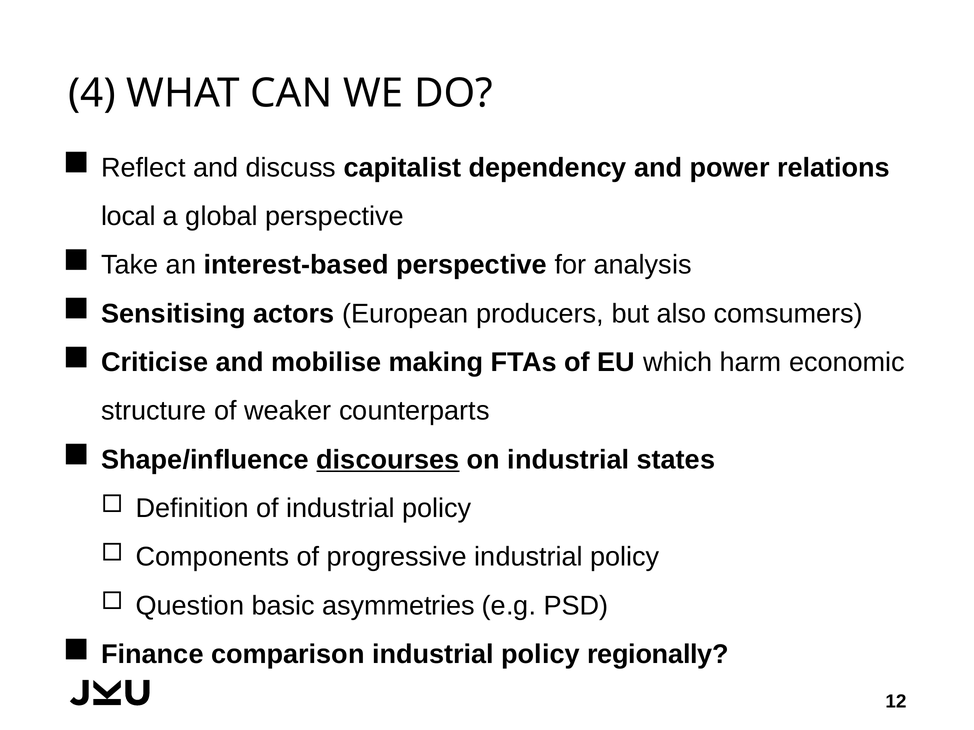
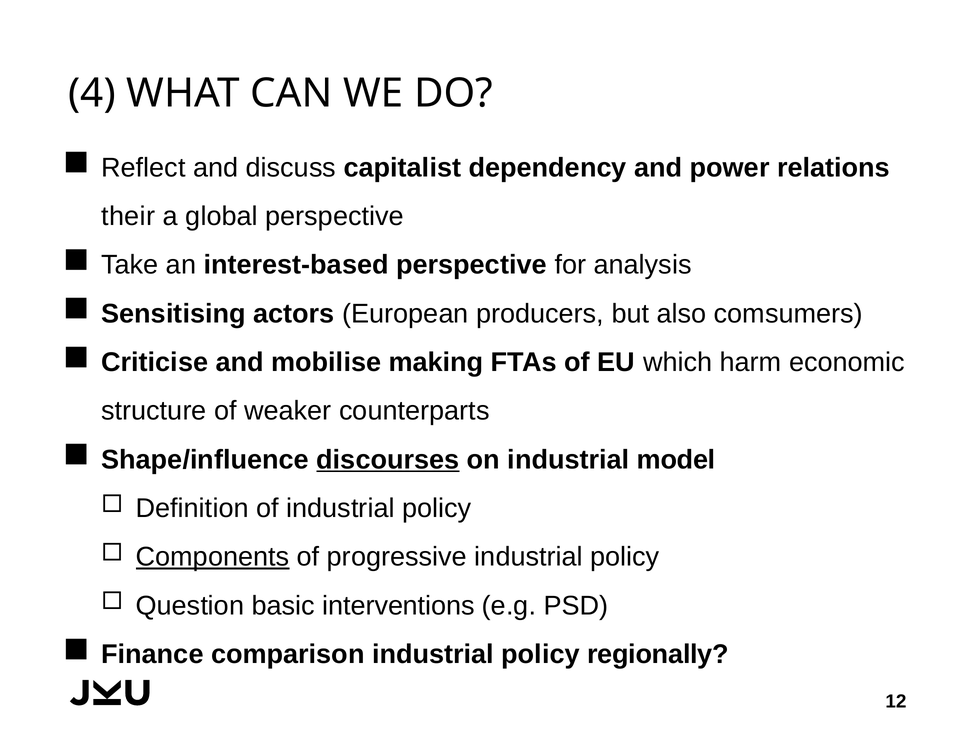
local: local -> their
states: states -> model
Components underline: none -> present
asymmetries: asymmetries -> interventions
